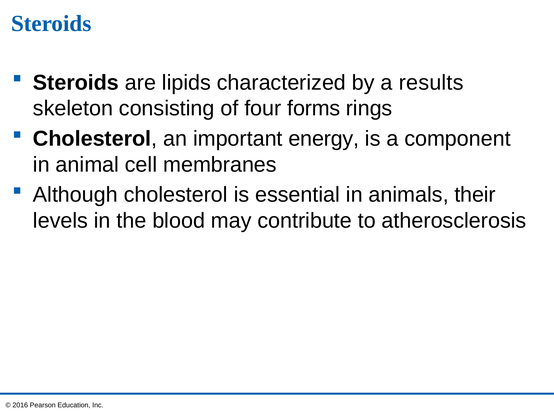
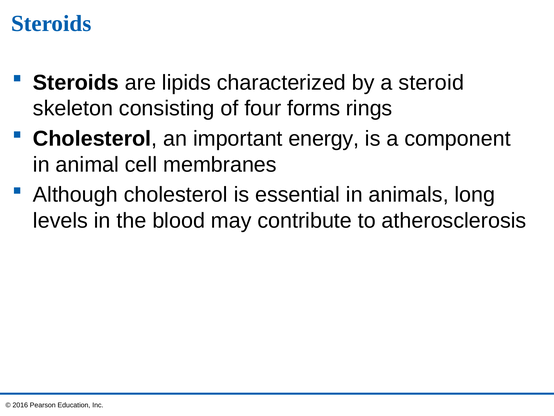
results: results -> steroid
their: their -> long
